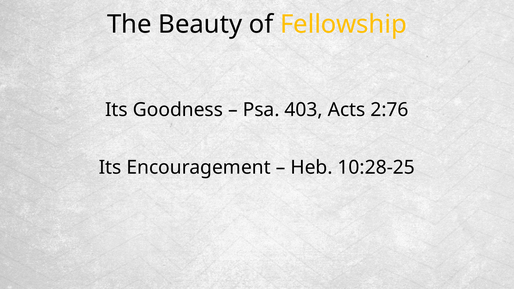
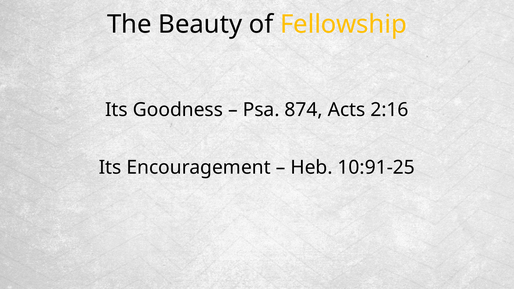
403: 403 -> 874
2:76: 2:76 -> 2:16
10:28-25: 10:28-25 -> 10:91-25
